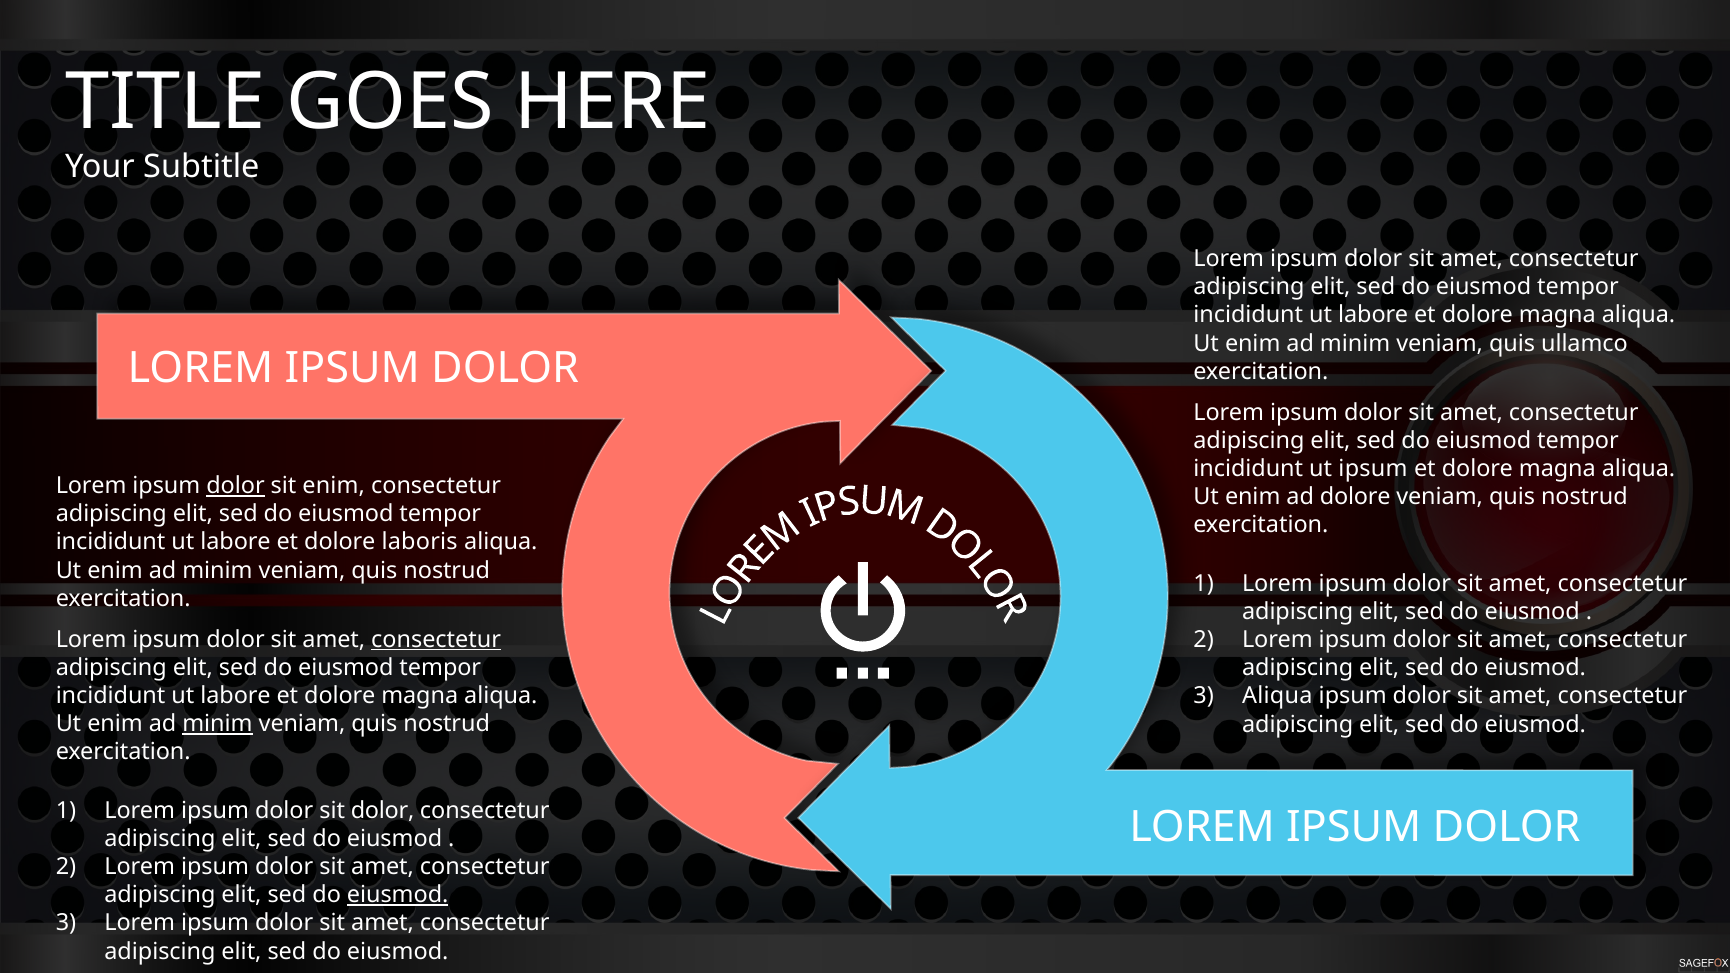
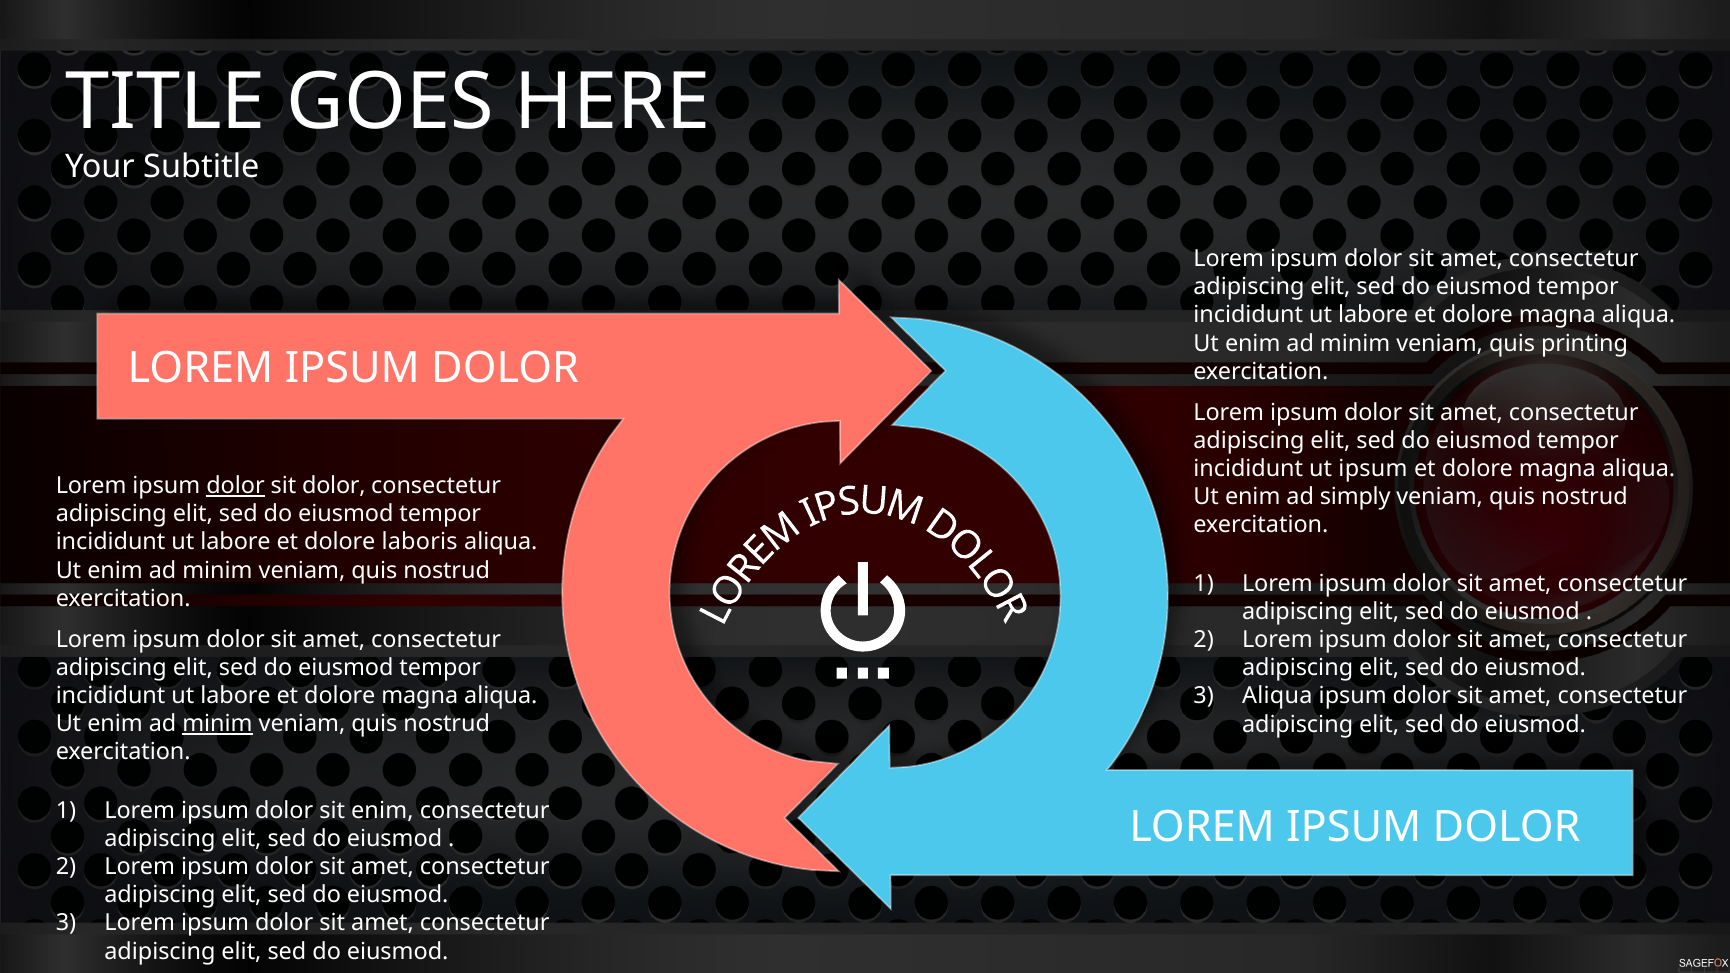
ullamco: ullamco -> printing
sit enim: enim -> dolor
ad dolore: dolore -> simply
consectetur at (436, 640) underline: present -> none
sit dolor: dolor -> enim
eiusmod at (398, 895) underline: present -> none
